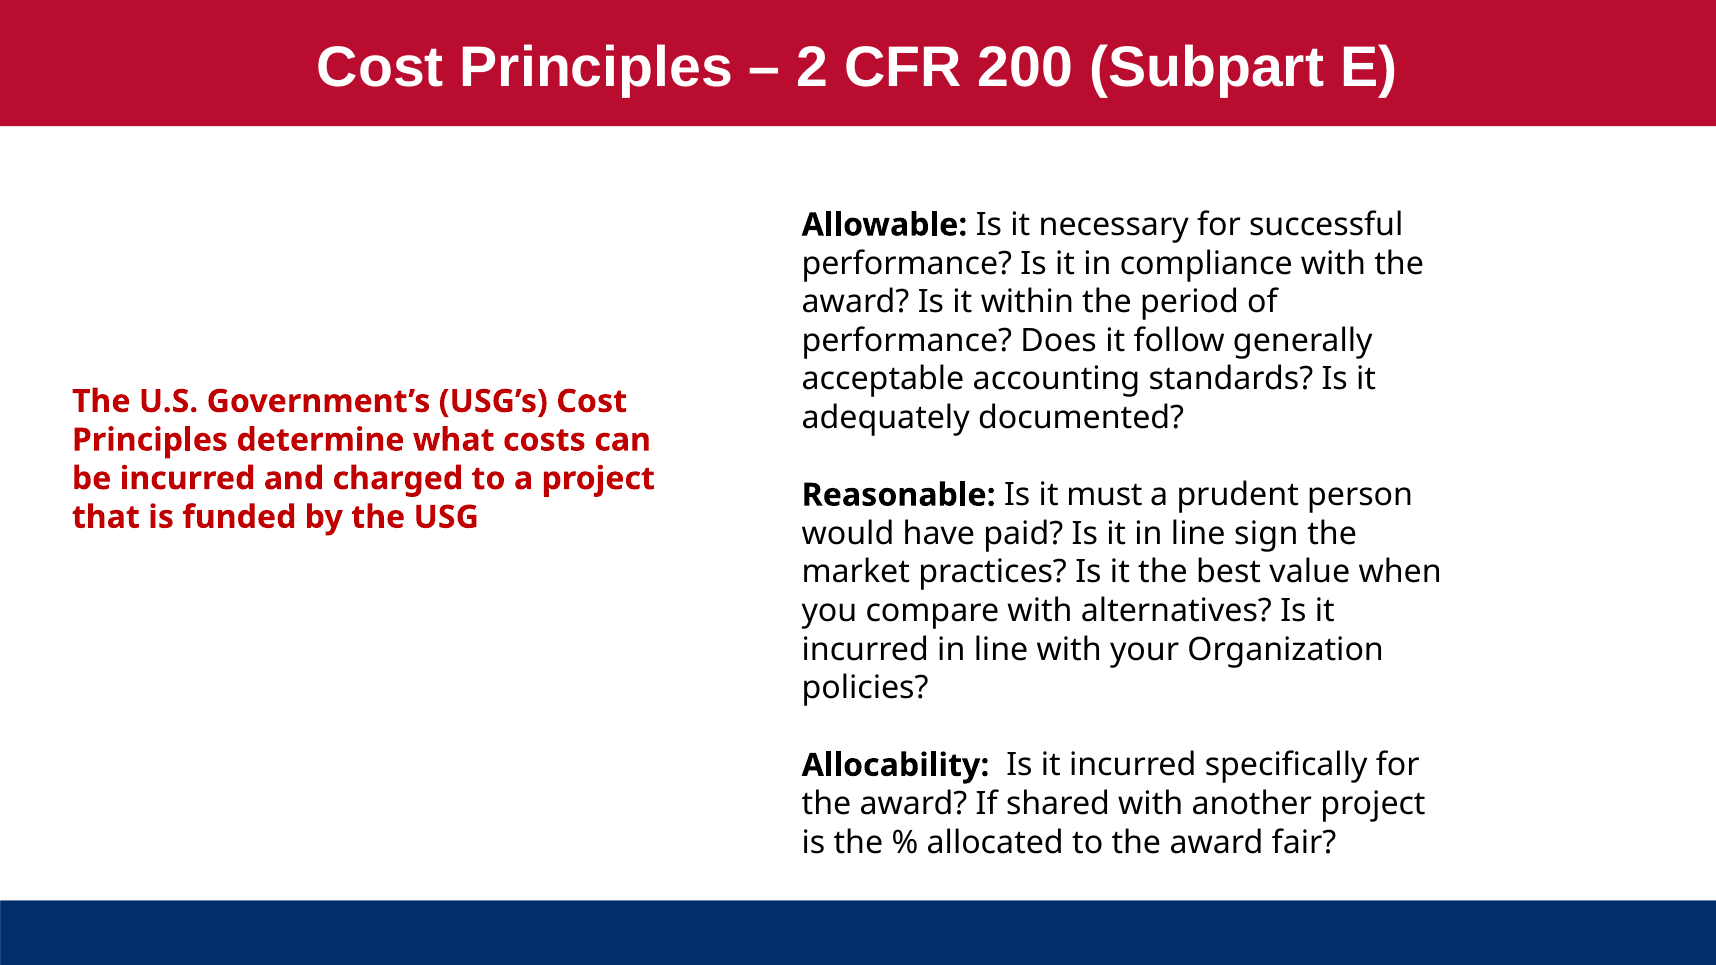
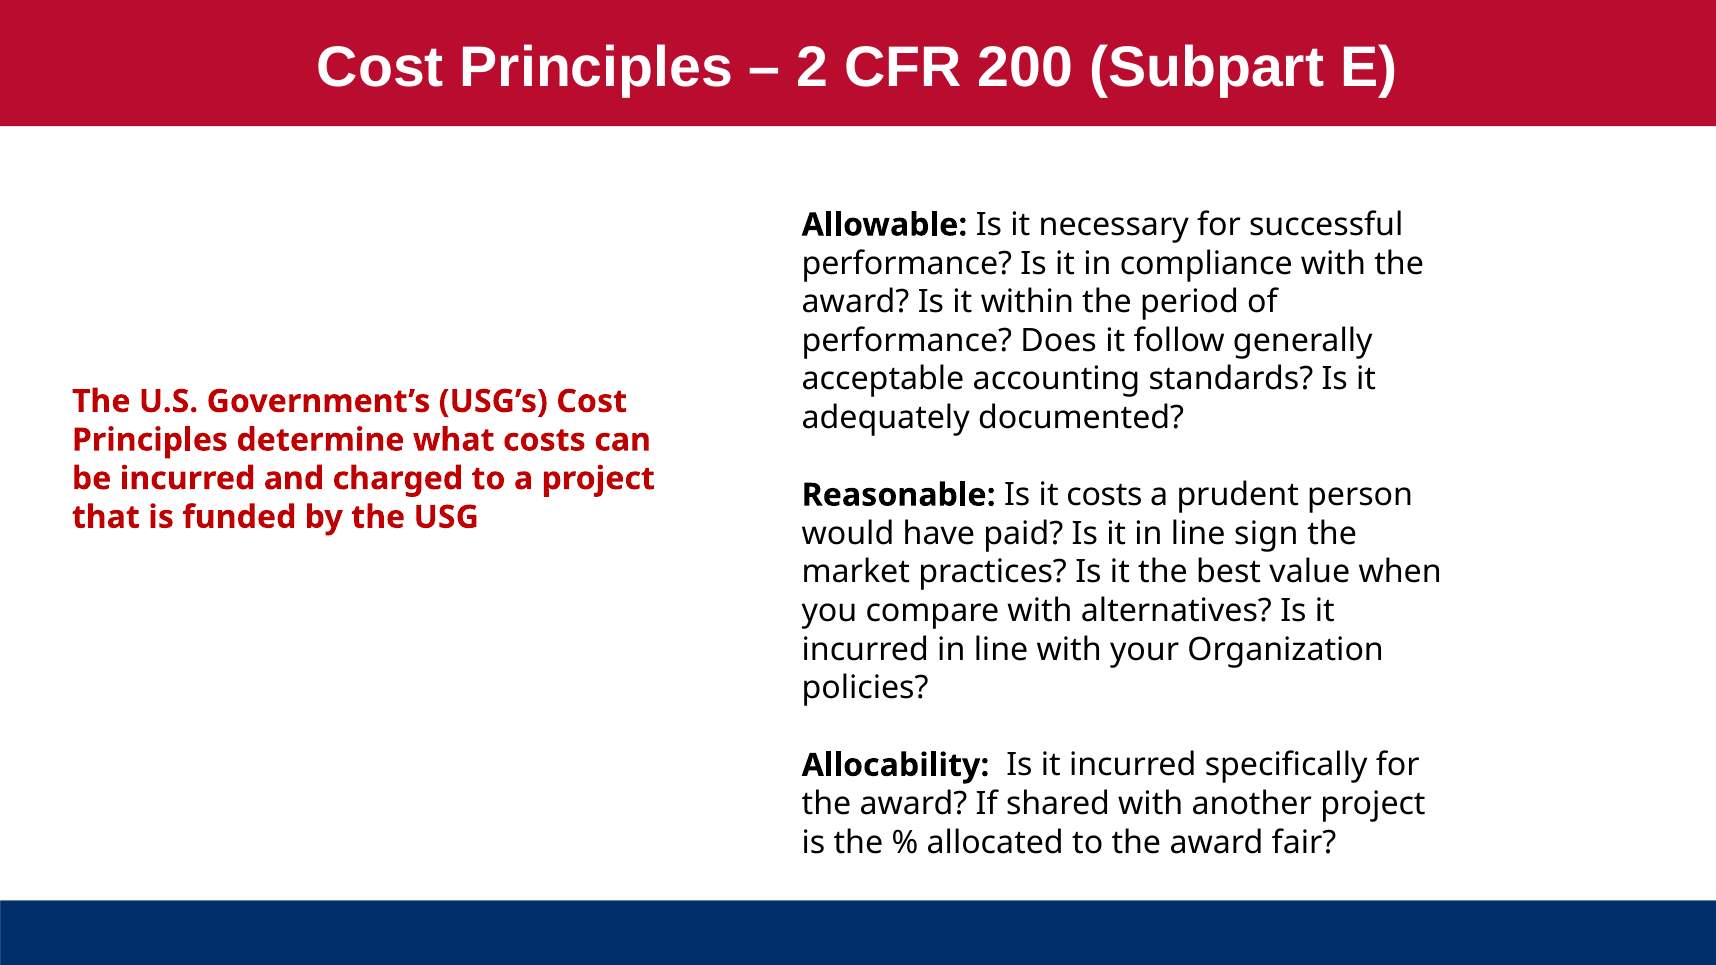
it must: must -> costs
